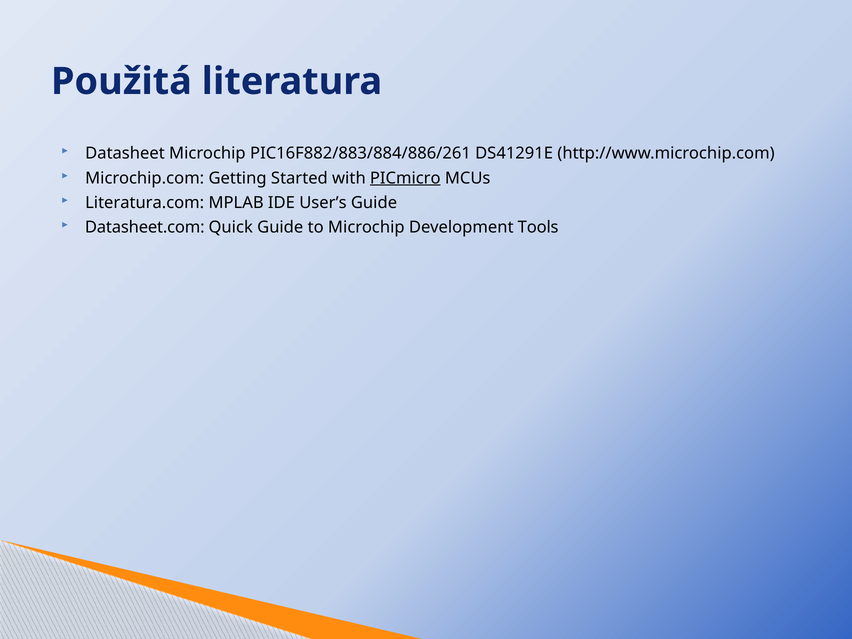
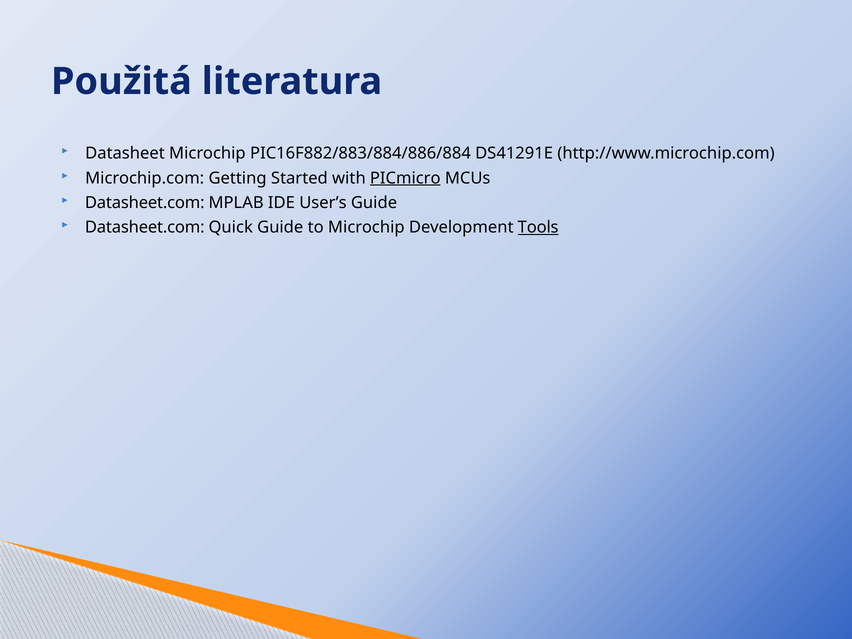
PIC16F882/883/884/886/261: PIC16F882/883/884/886/261 -> PIC16F882/883/884/886/884
Literatura.com at (145, 203): Literatura.com -> Datasheet.com
Tools underline: none -> present
